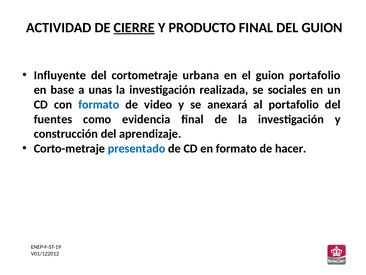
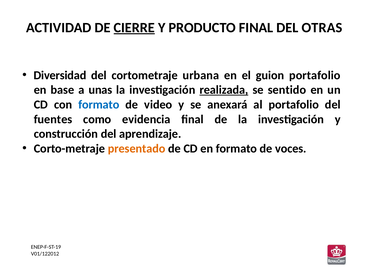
DEL GUION: GUION -> OTRAS
Influyente: Influyente -> Diversidad
realizada underline: none -> present
sociales: sociales -> sentido
presentado colour: blue -> orange
hacer: hacer -> voces
